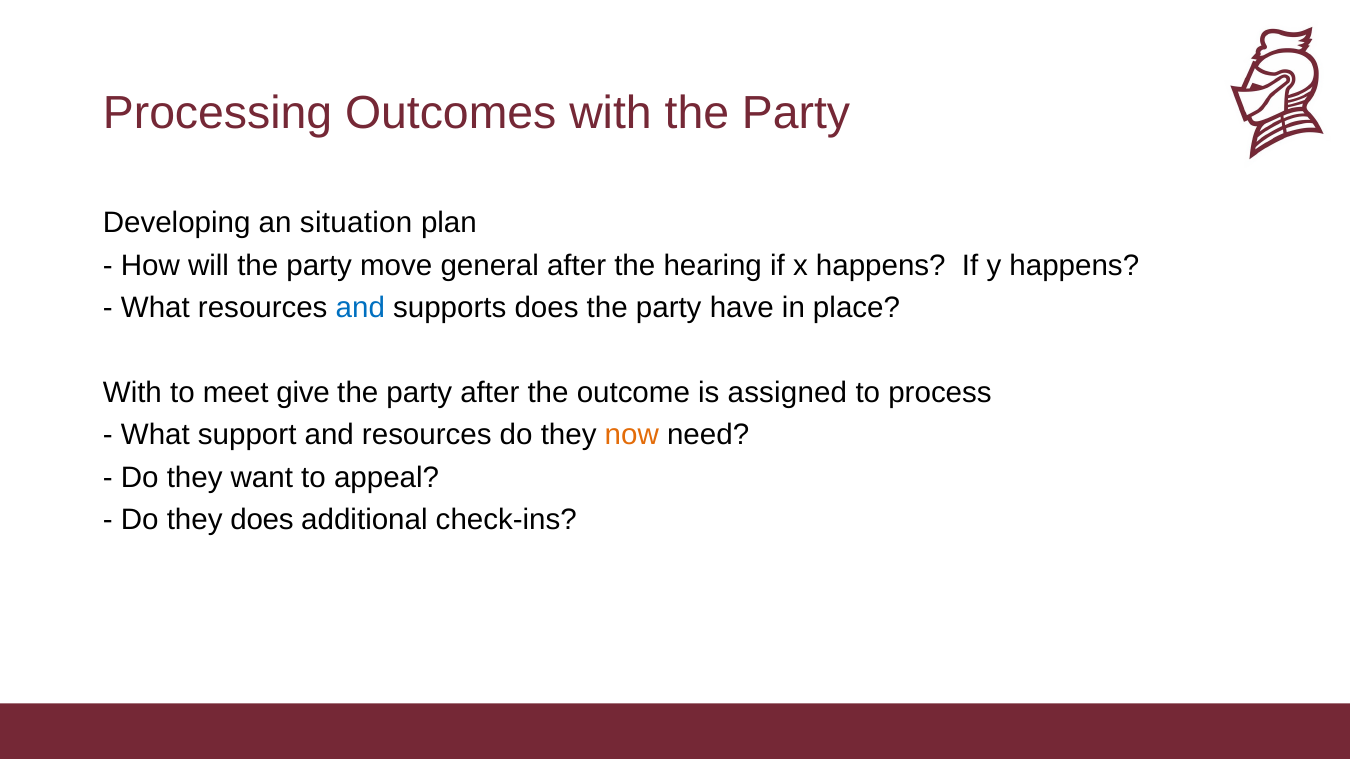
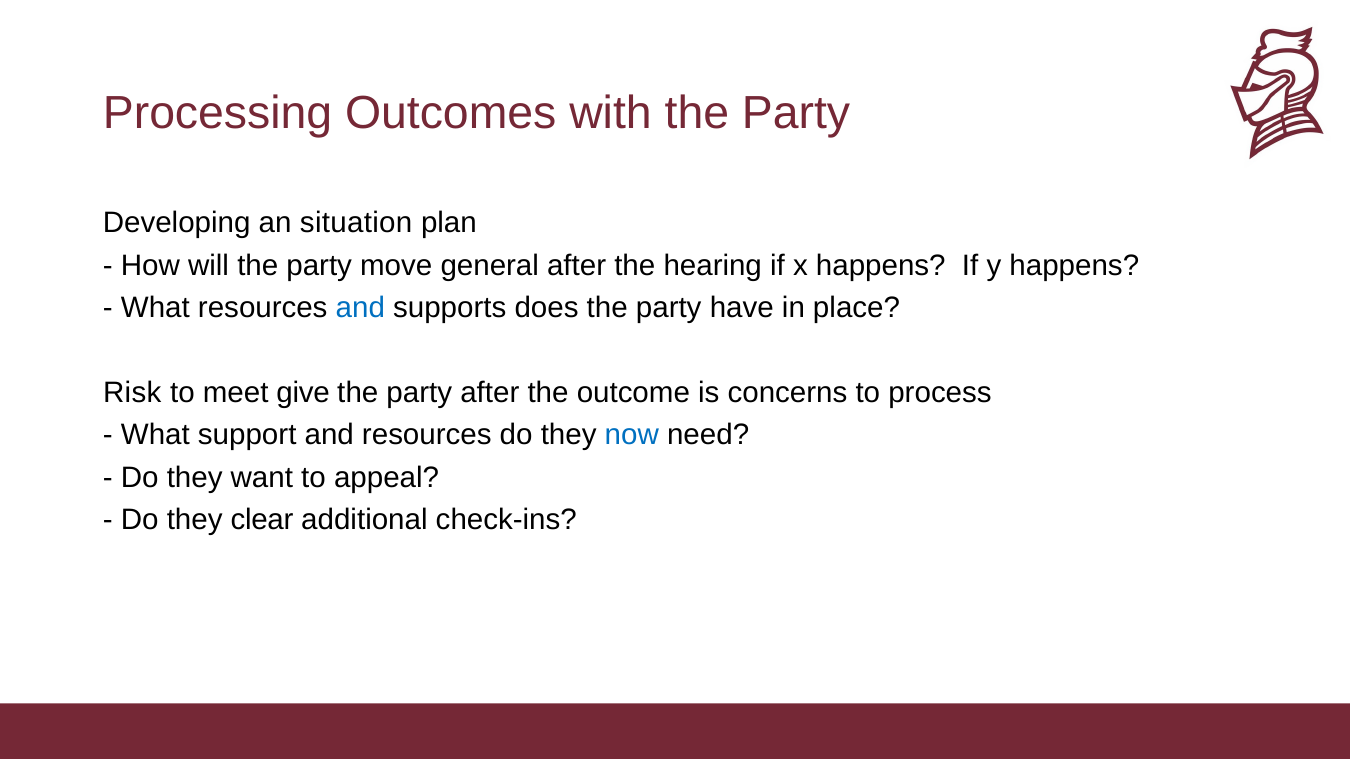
With at (132, 393): With -> Risk
assigned: assigned -> concerns
now colour: orange -> blue
they does: does -> clear
